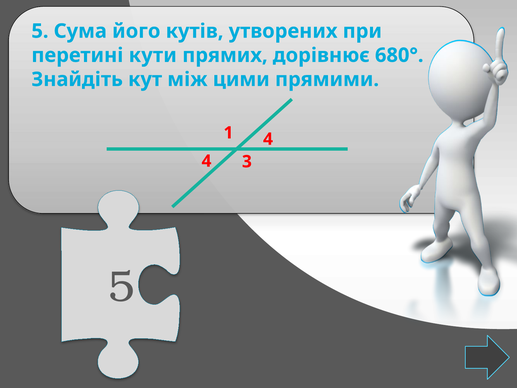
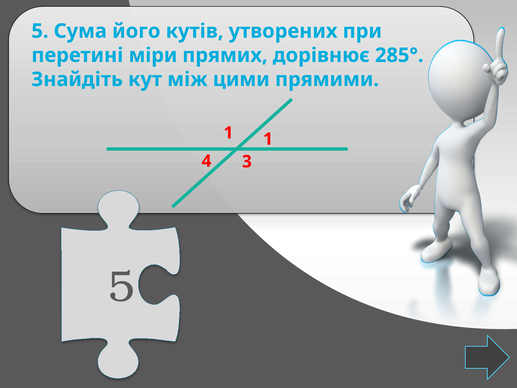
кути: кути -> міри
680°: 680° -> 285°
1 4: 4 -> 1
